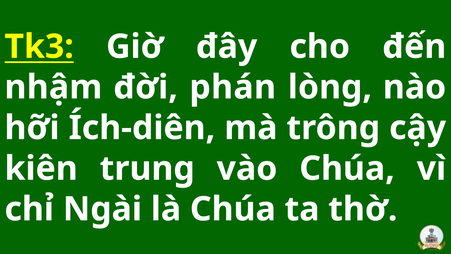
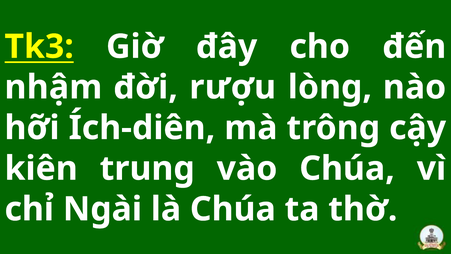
phán: phán -> rượu
